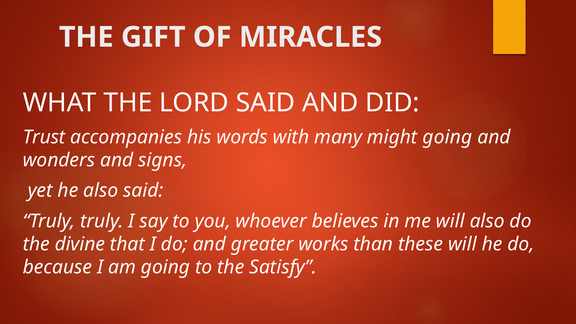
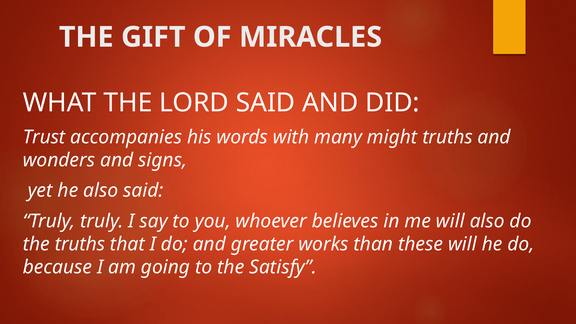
might going: going -> truths
the divine: divine -> truths
